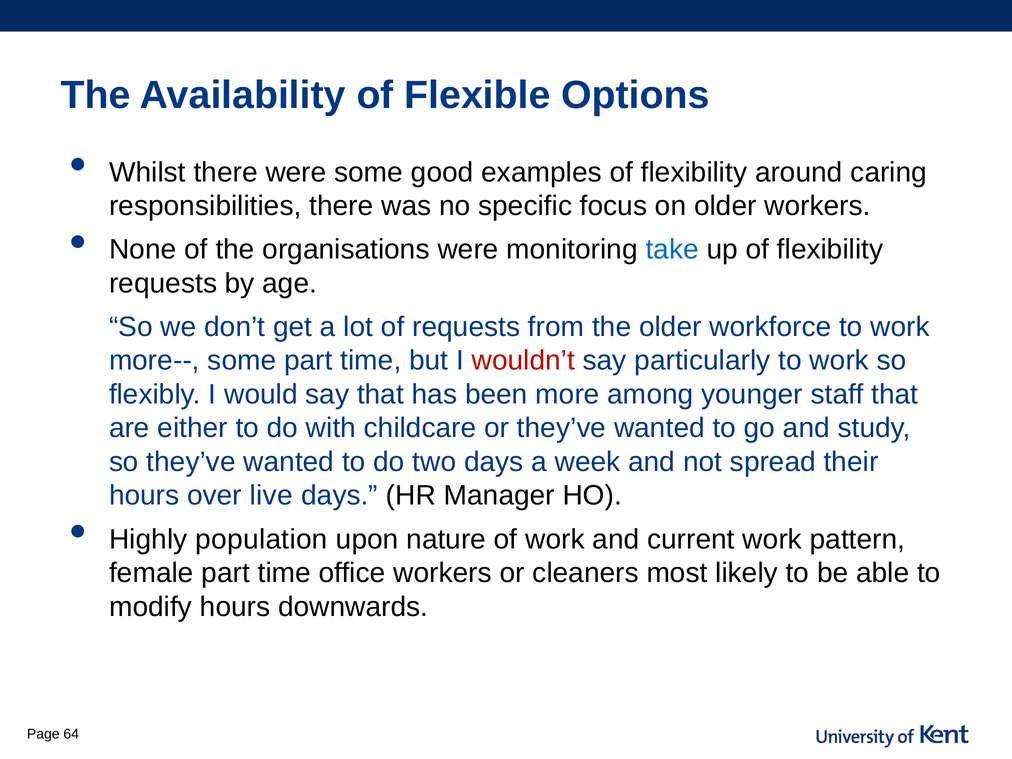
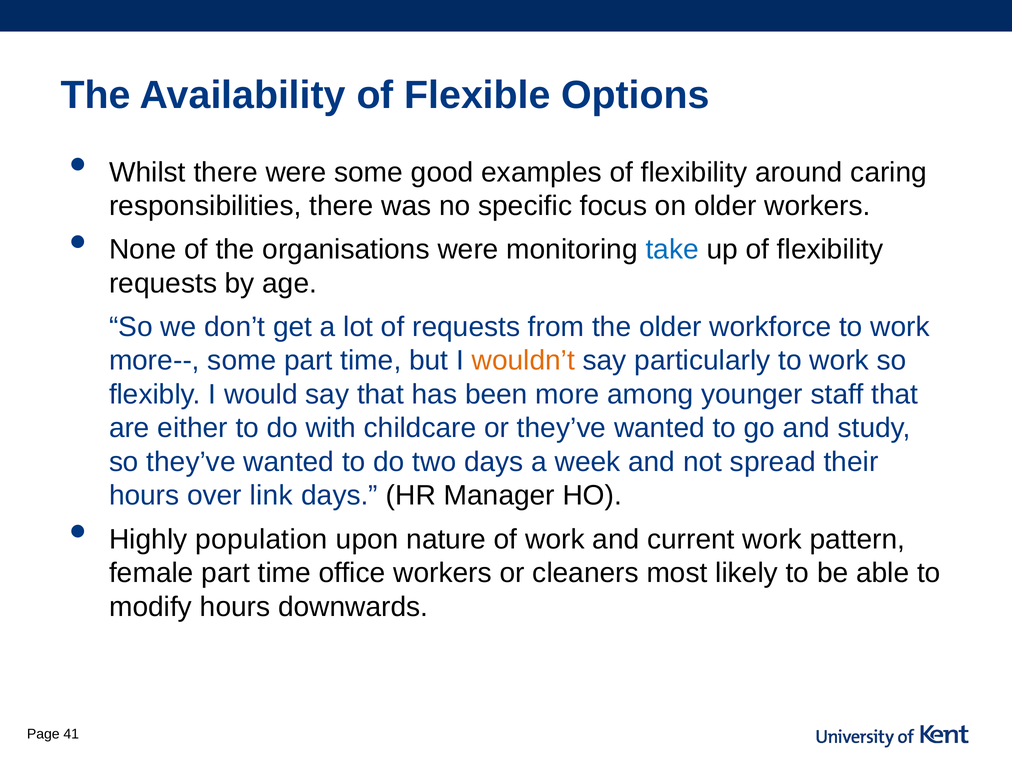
wouldn’t colour: red -> orange
live: live -> link
64: 64 -> 41
